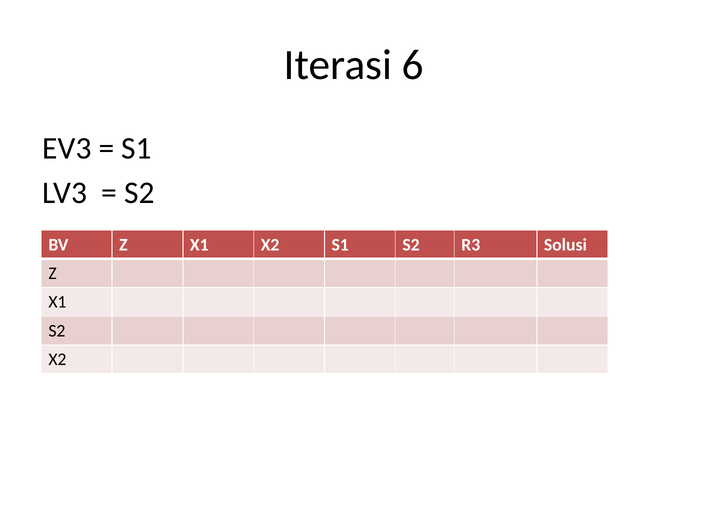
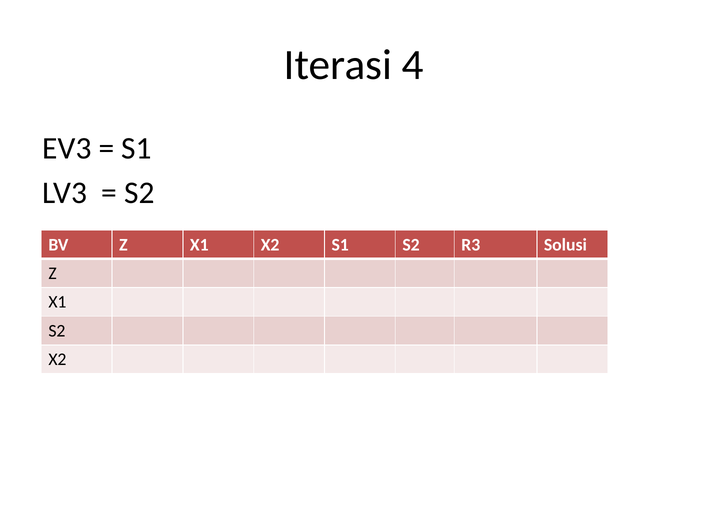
6: 6 -> 4
